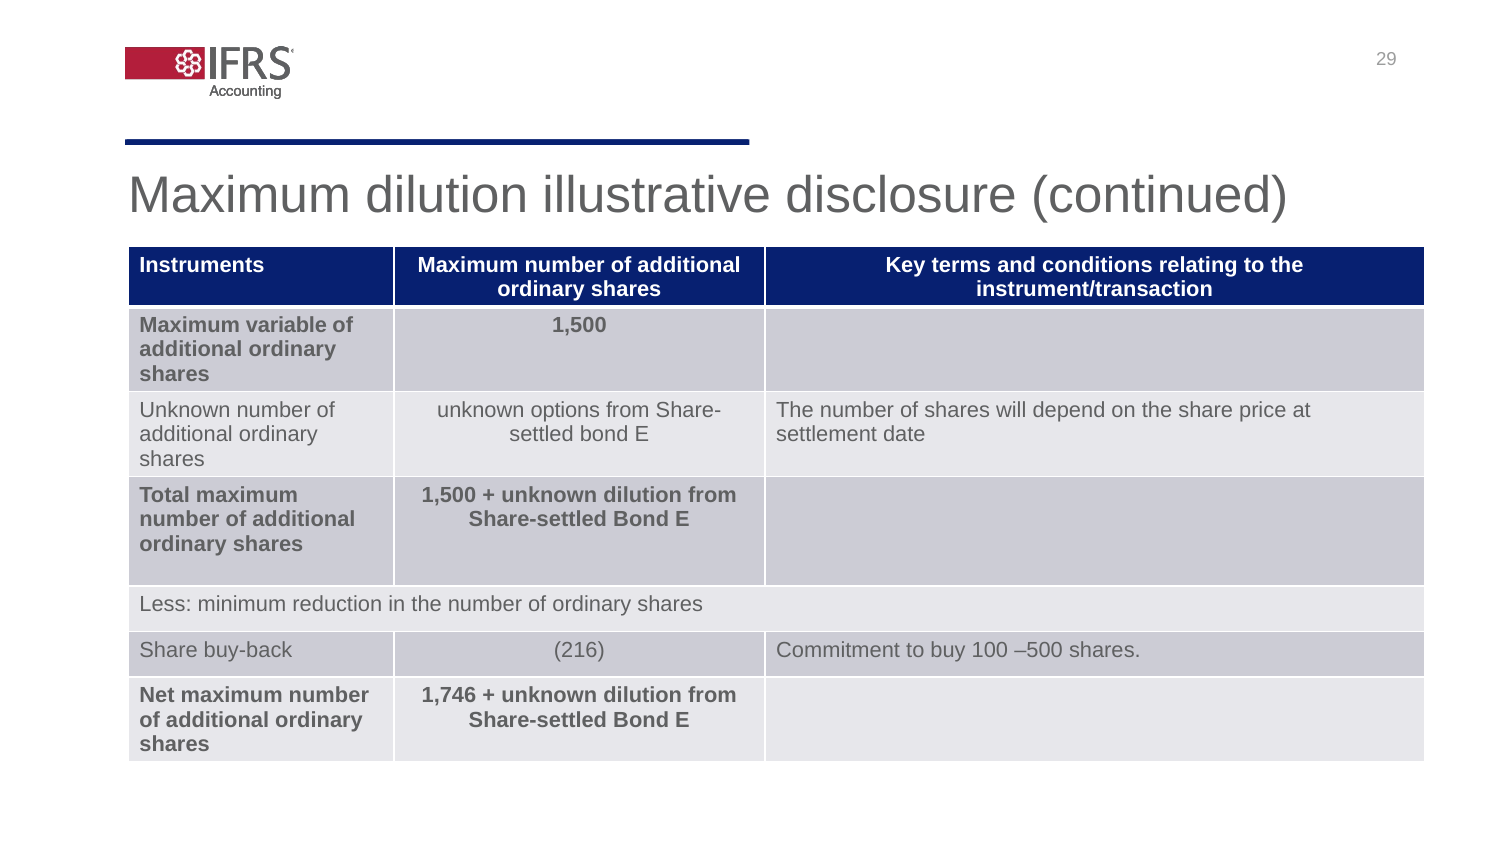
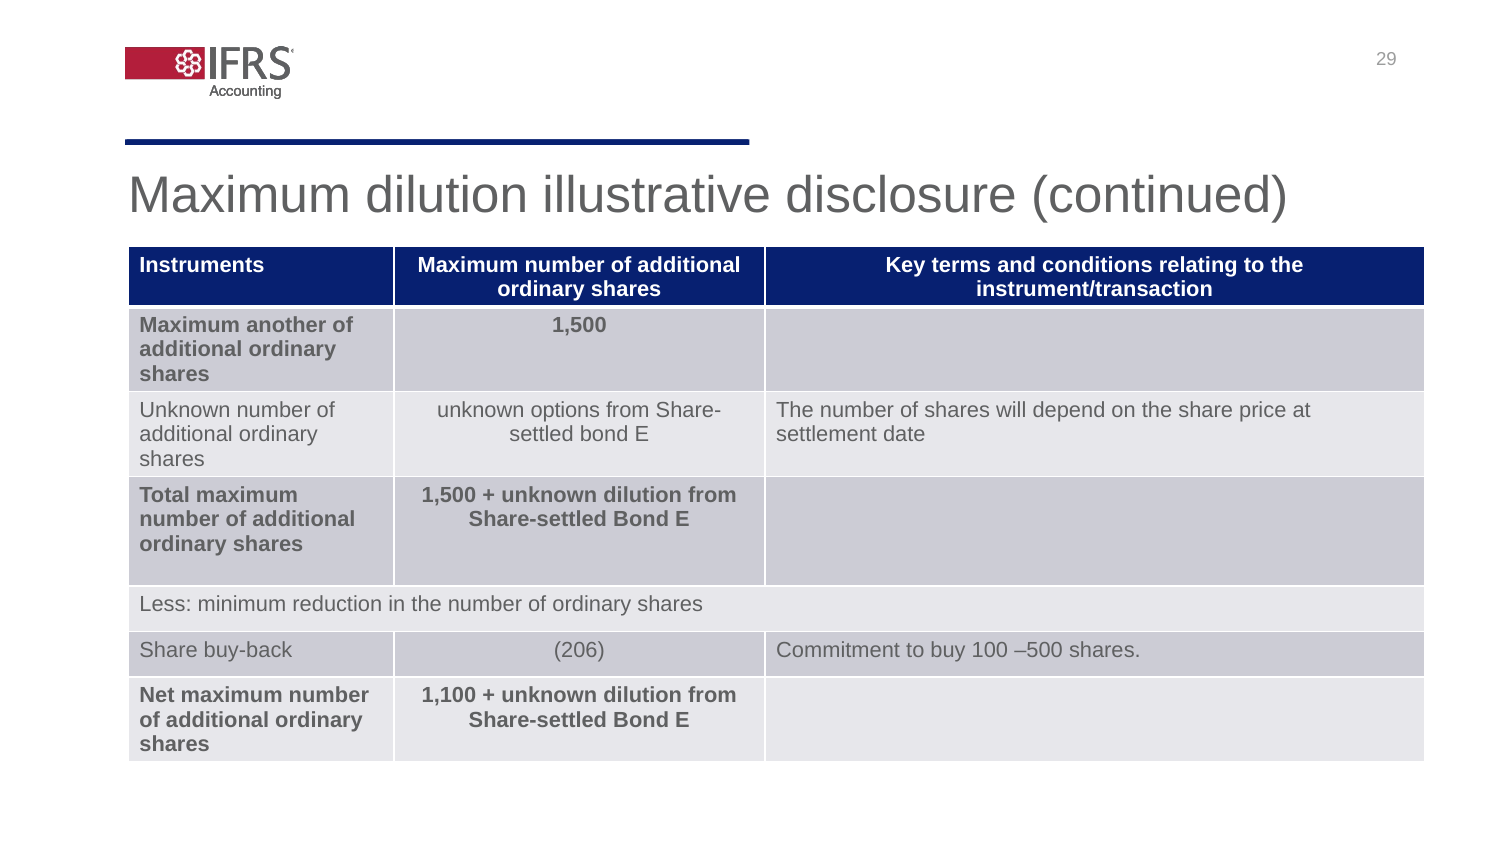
variable: variable -> another
216: 216 -> 206
1,746: 1,746 -> 1,100
